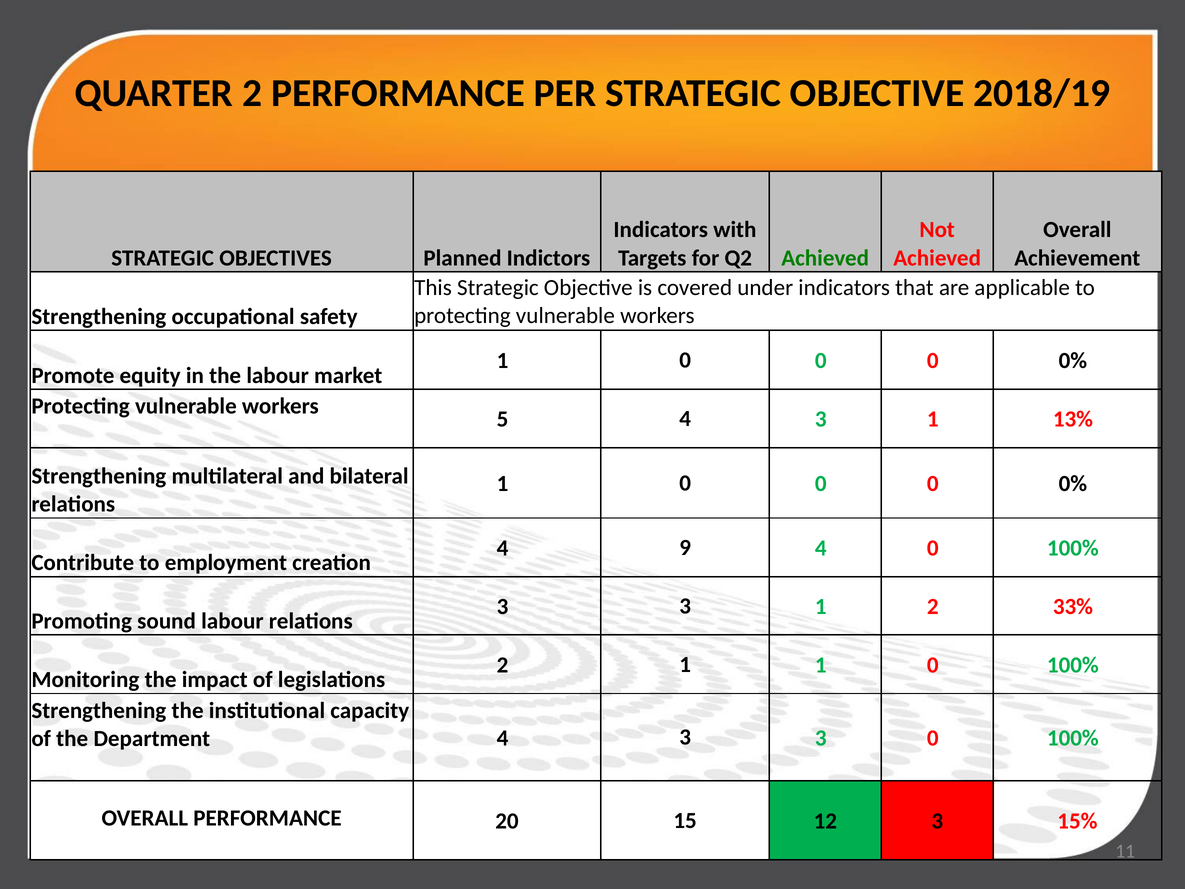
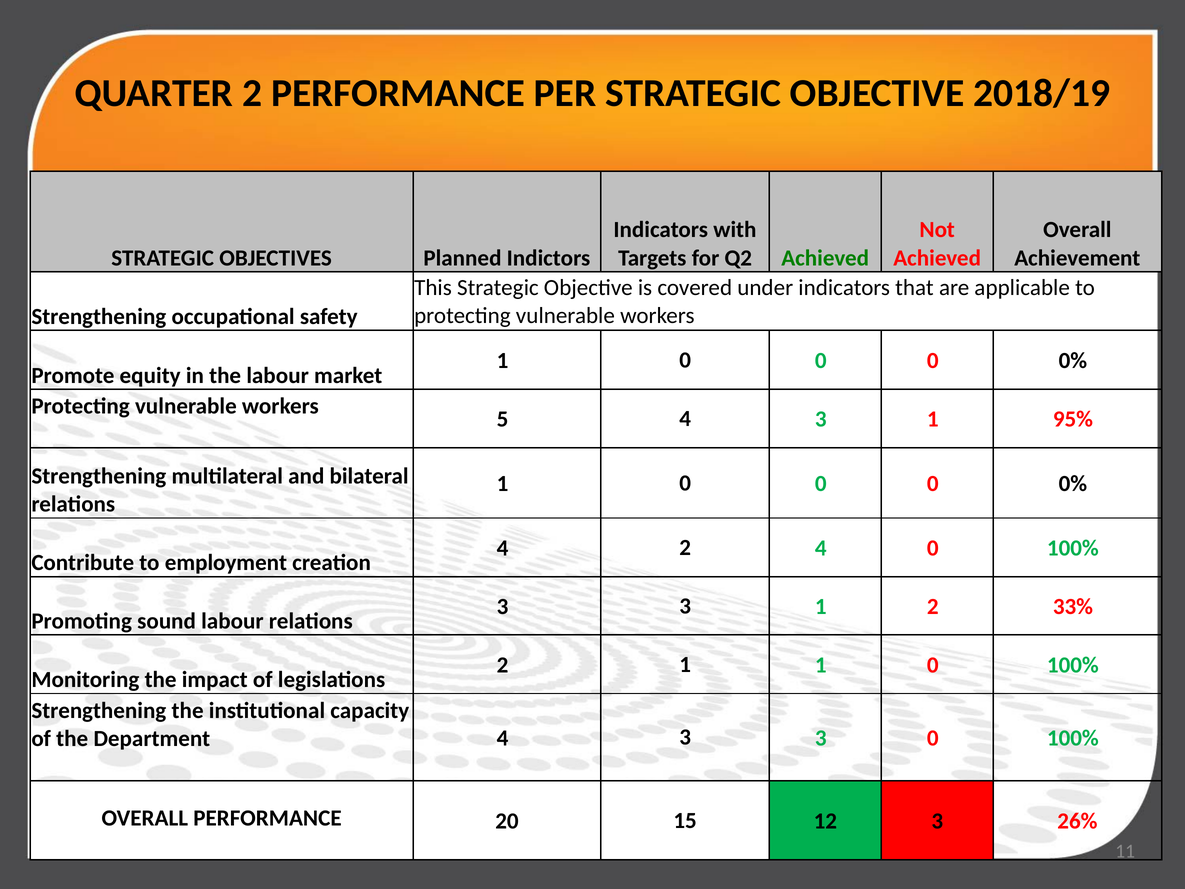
13%: 13% -> 95%
4 9: 9 -> 2
15%: 15% -> 26%
